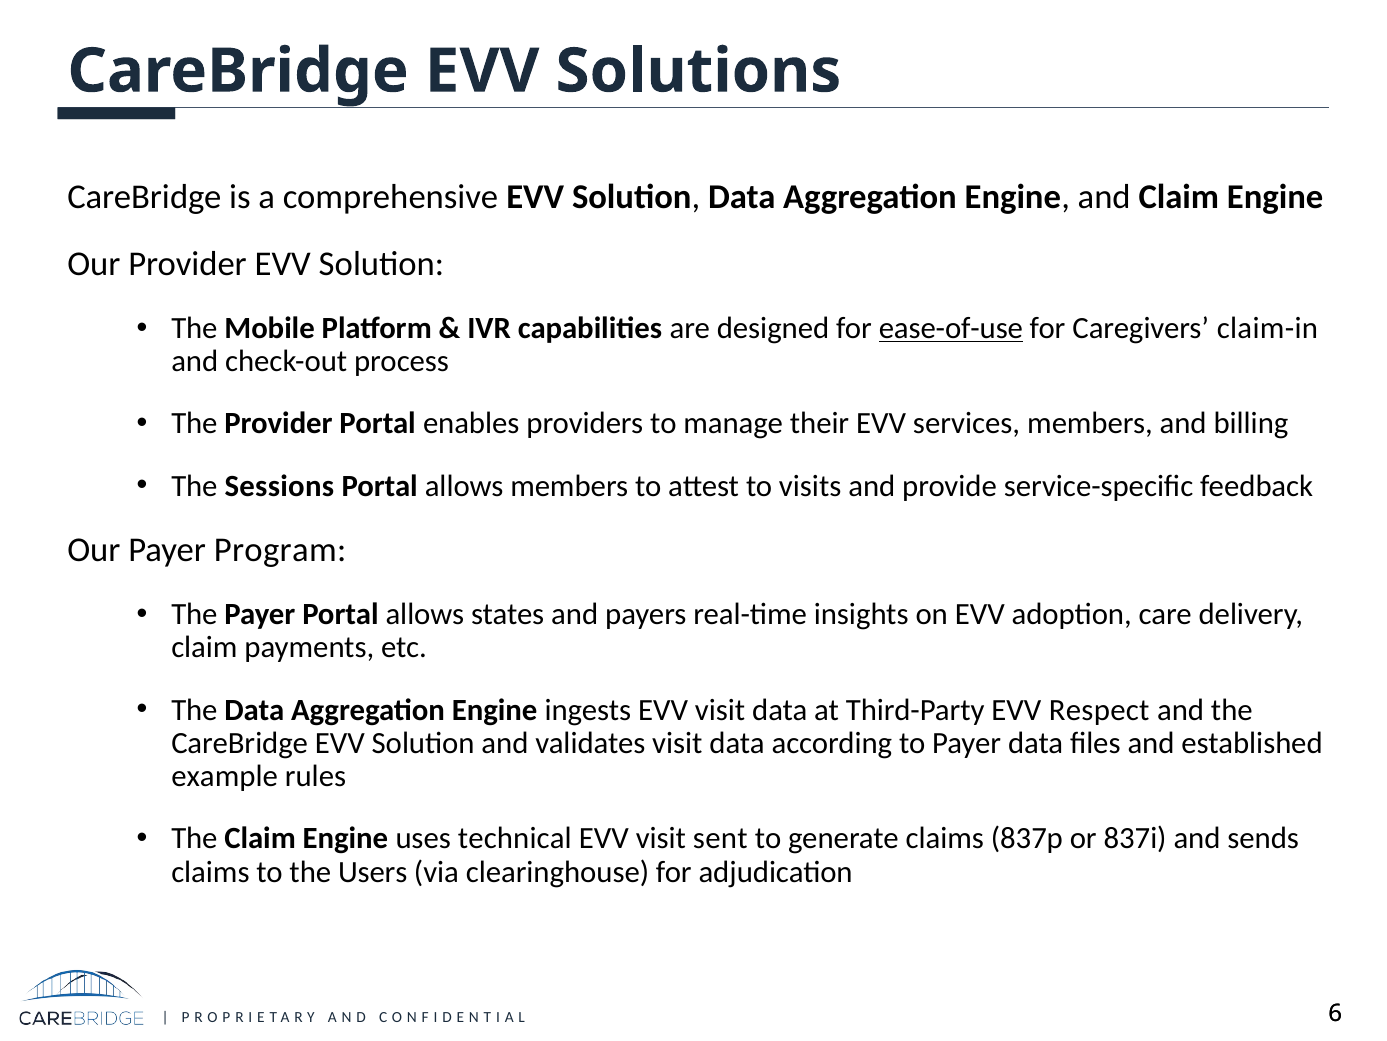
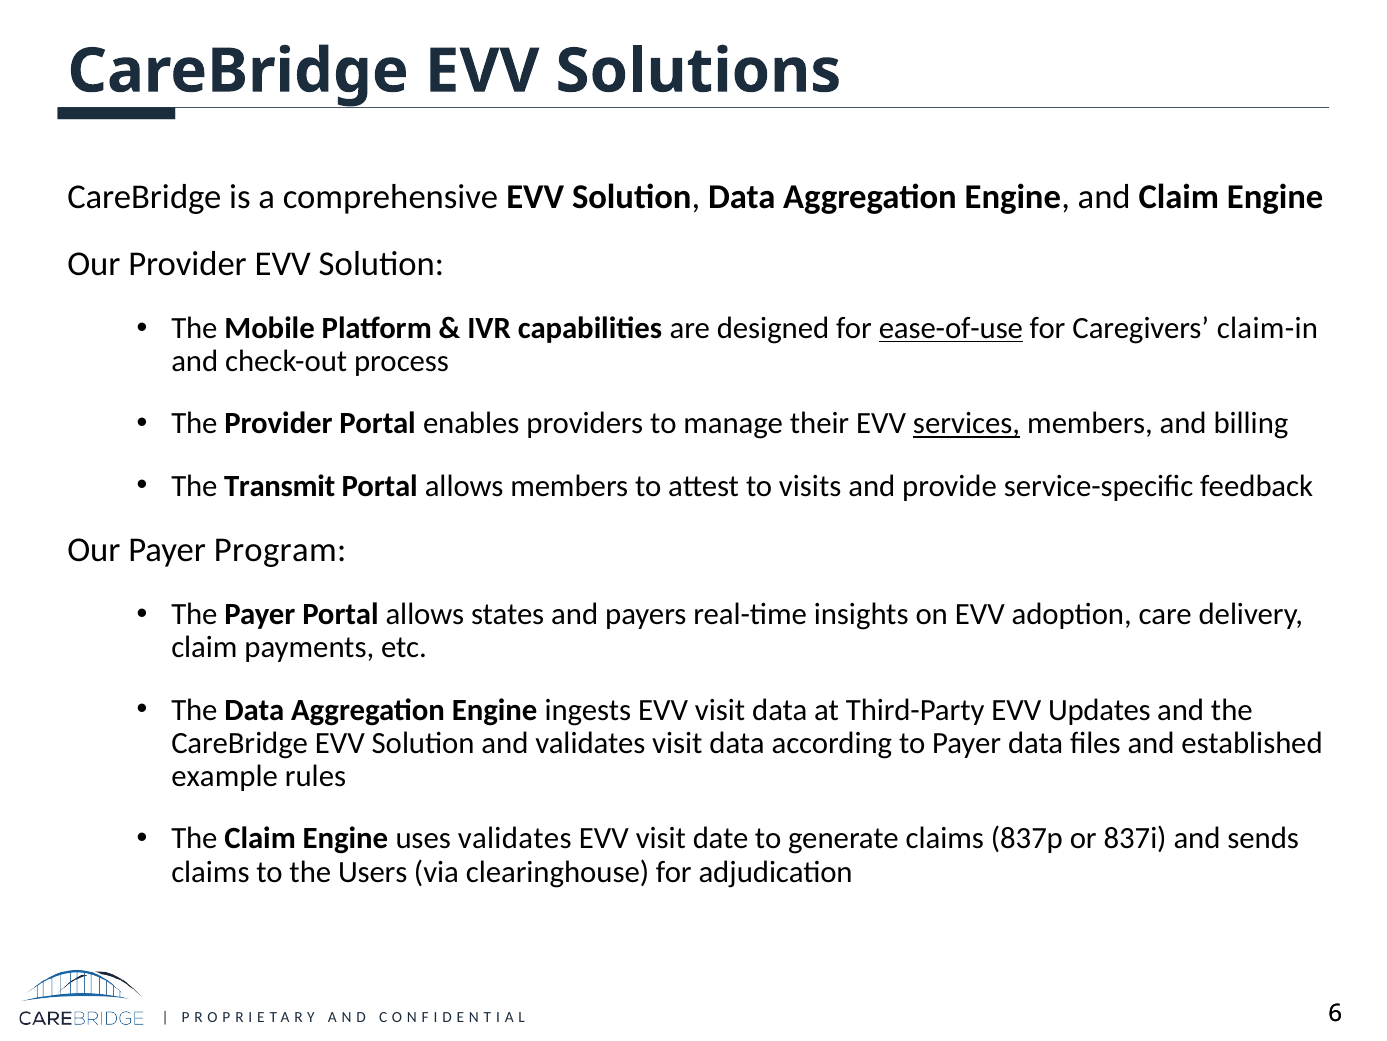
services underline: none -> present
Sessions: Sessions -> Transmit
Respect: Respect -> Updates
uses technical: technical -> validates
sent: sent -> date
